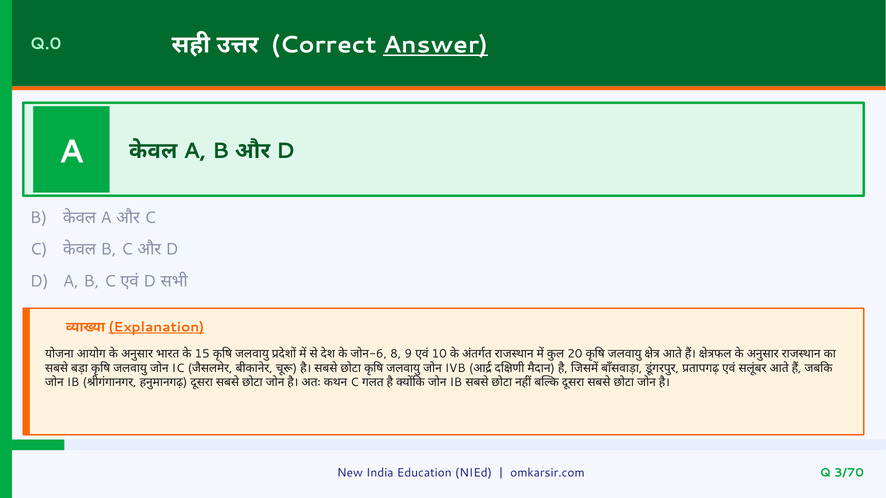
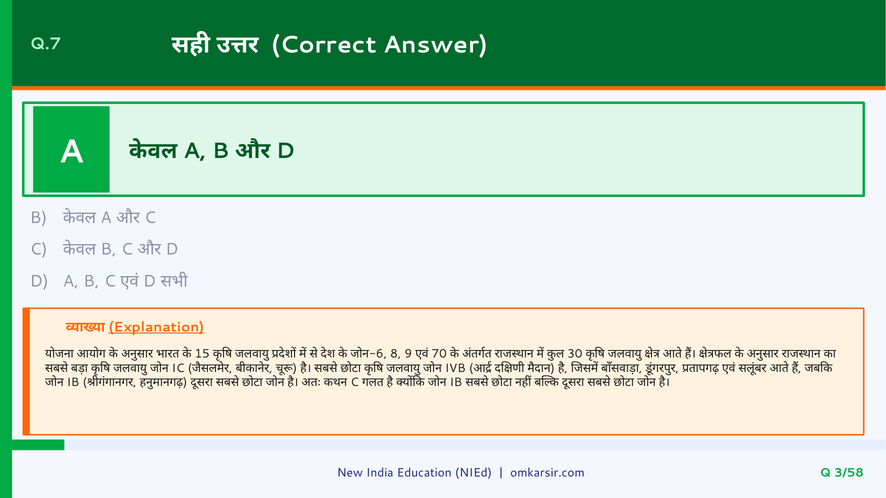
Q.0: Q.0 -> Q.7
Answer underline: present -> none
10: 10 -> 70
20: 20 -> 30
3/70: 3/70 -> 3/58
